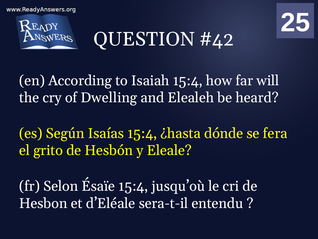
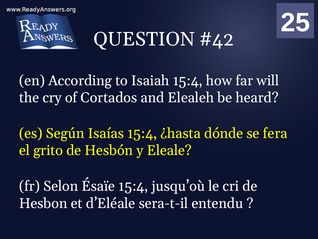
Dwelling: Dwelling -> Cortados
